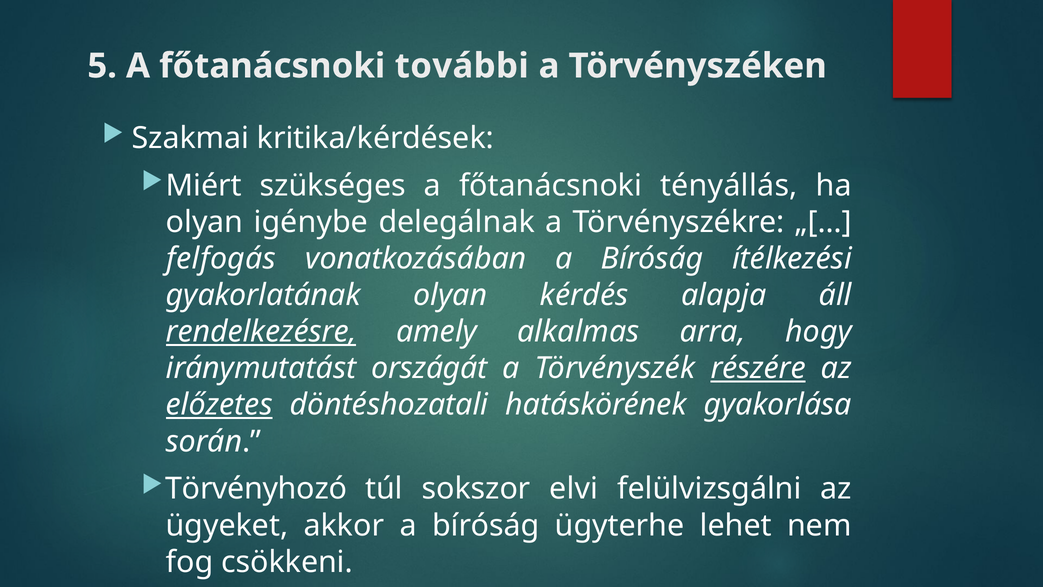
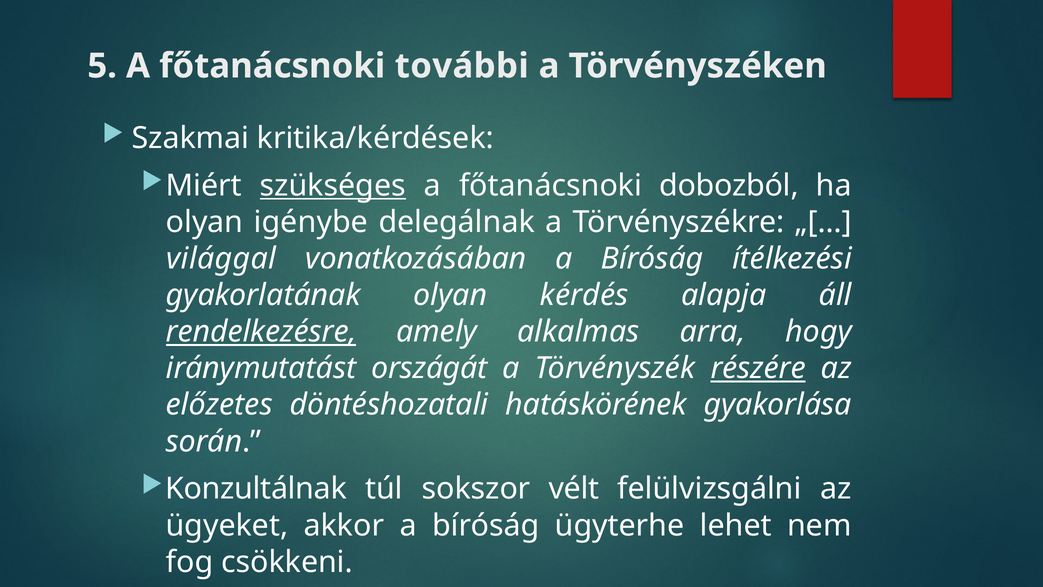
szükséges underline: none -> present
tényállás: tényállás -> dobozból
felfogás: felfogás -> világgal
előzetes underline: present -> none
Törvényhozó: Törvényhozó -> Konzultálnak
elvi: elvi -> vélt
